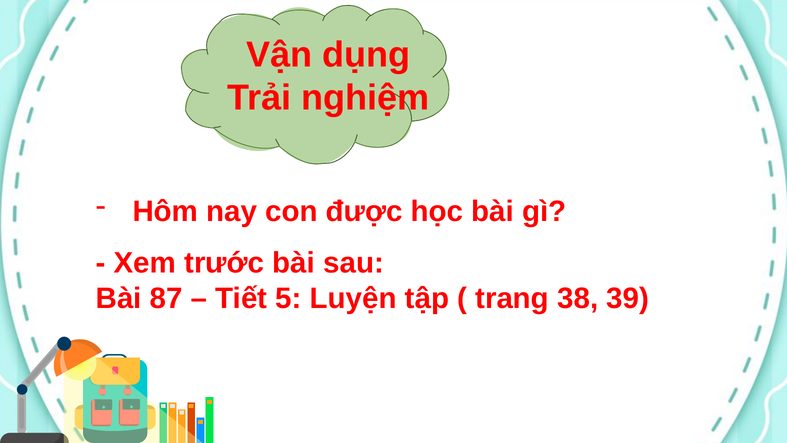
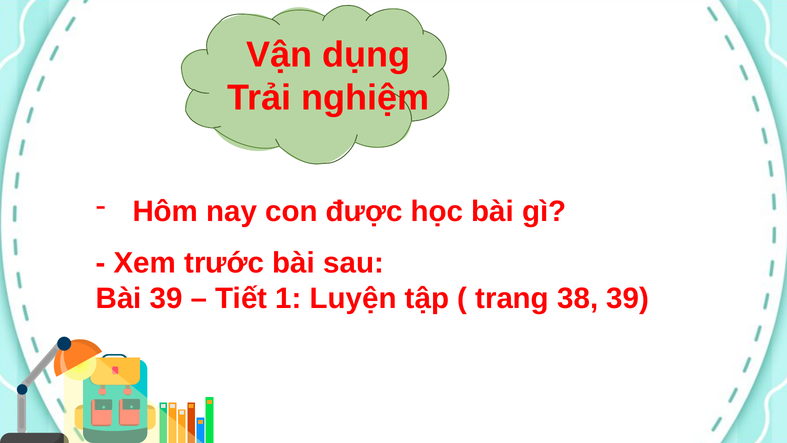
Bài 87: 87 -> 39
5: 5 -> 1
